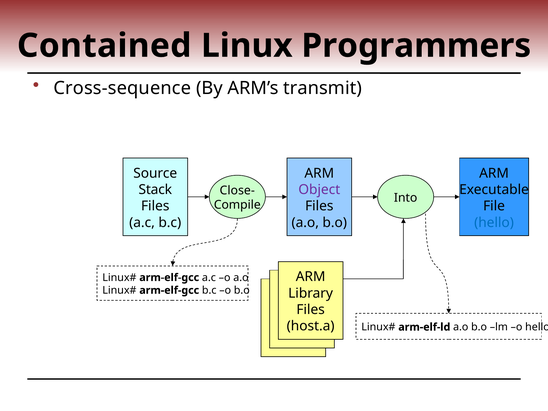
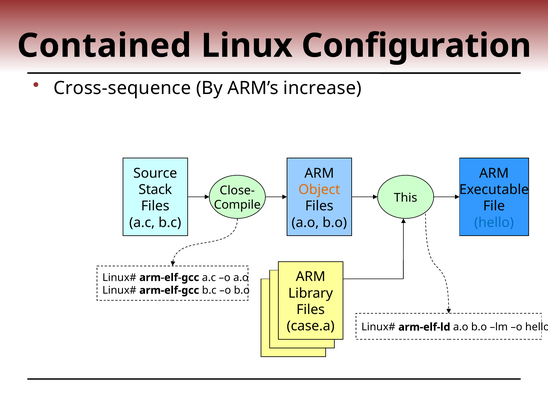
Programmers: Programmers -> Configuration
transmit: transmit -> increase
Object colour: purple -> orange
Into: Into -> This
host.a: host.a -> case.a
